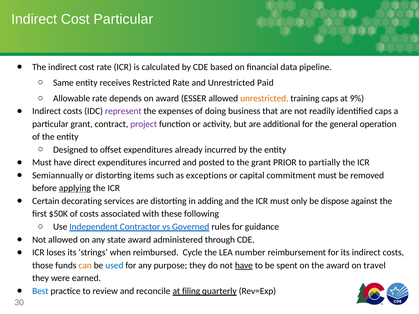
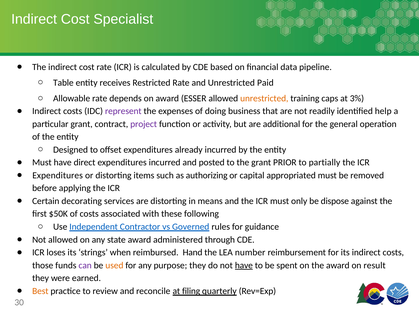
Cost Particular: Particular -> Specialist
Same: Same -> Table
9%: 9% -> 3%
identified caps: caps -> help
Semiannually at (58, 175): Semiannually -> Expenditures
exceptions: exceptions -> authorizing
commitment: commitment -> appropriated
applying underline: present -> none
adding: adding -> means
Cycle: Cycle -> Hand
can colour: orange -> purple
used colour: blue -> orange
travel: travel -> result
Best colour: blue -> orange
